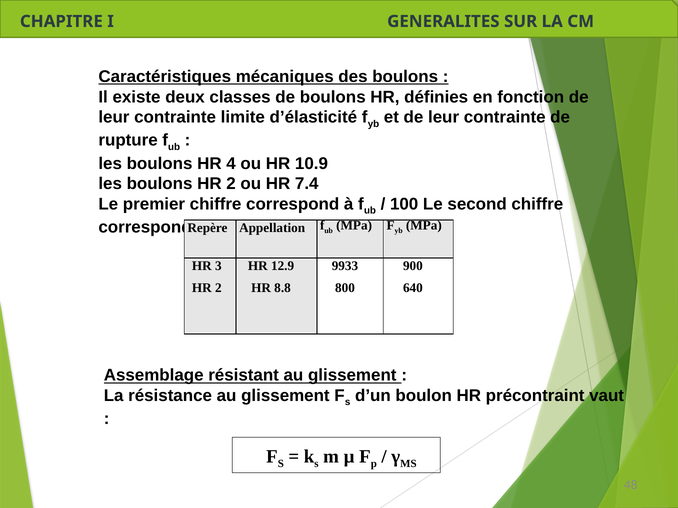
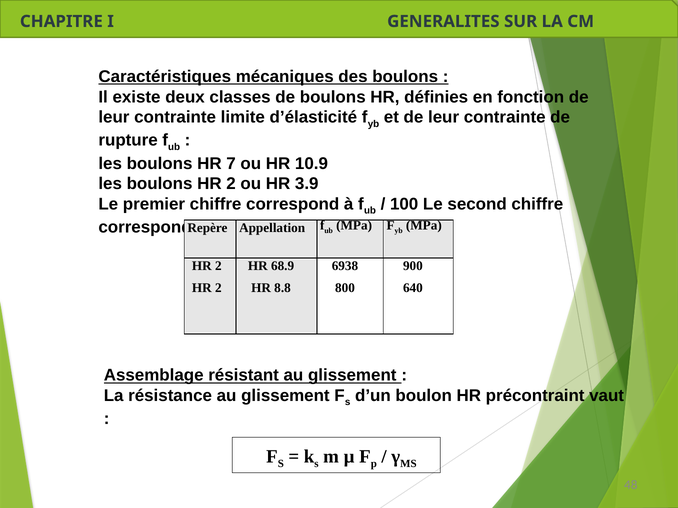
4: 4 -> 7
7.4: 7.4 -> 3.9
3 at (218, 266): 3 -> 2
12.9: 12.9 -> 68.9
9933: 9933 -> 6938
